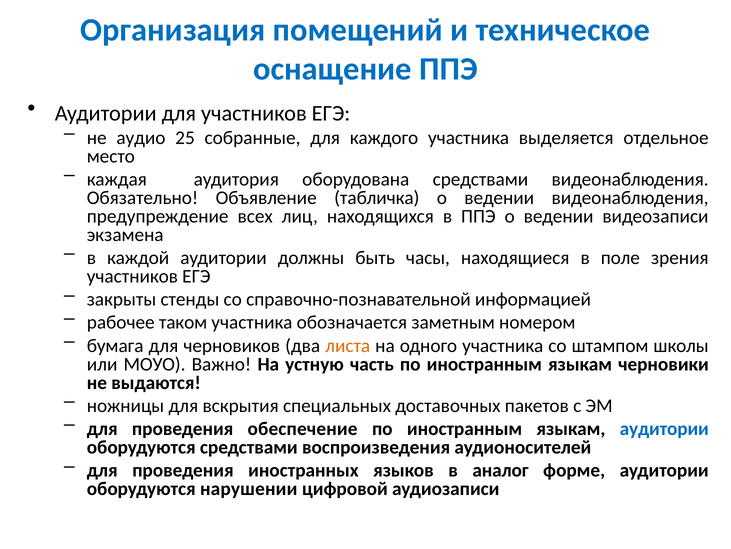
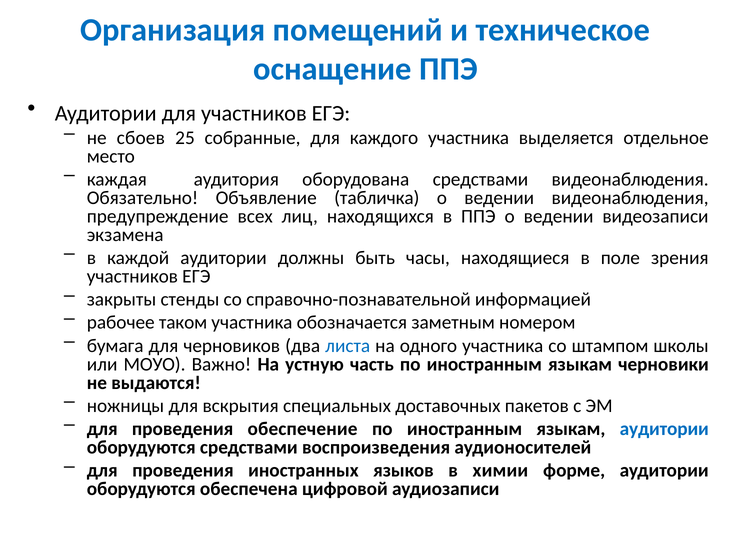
аудио: аудио -> сбоев
листа colour: orange -> blue
аналог: аналог -> химии
нарушении: нарушении -> обеспечена
